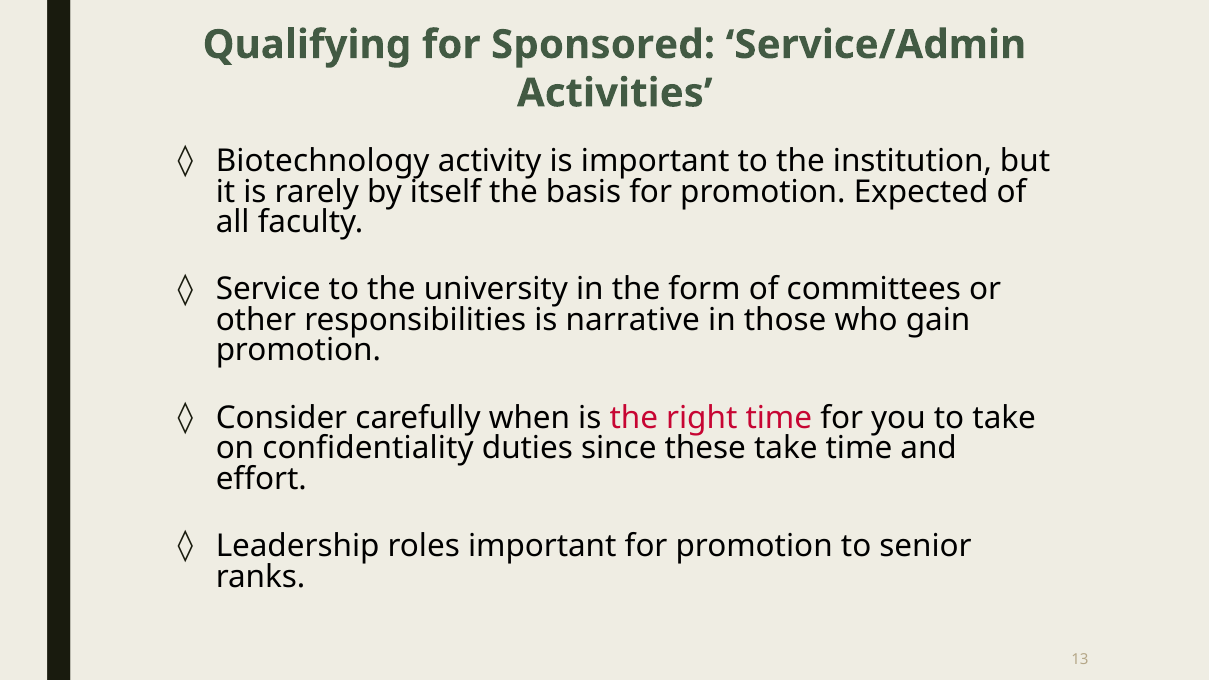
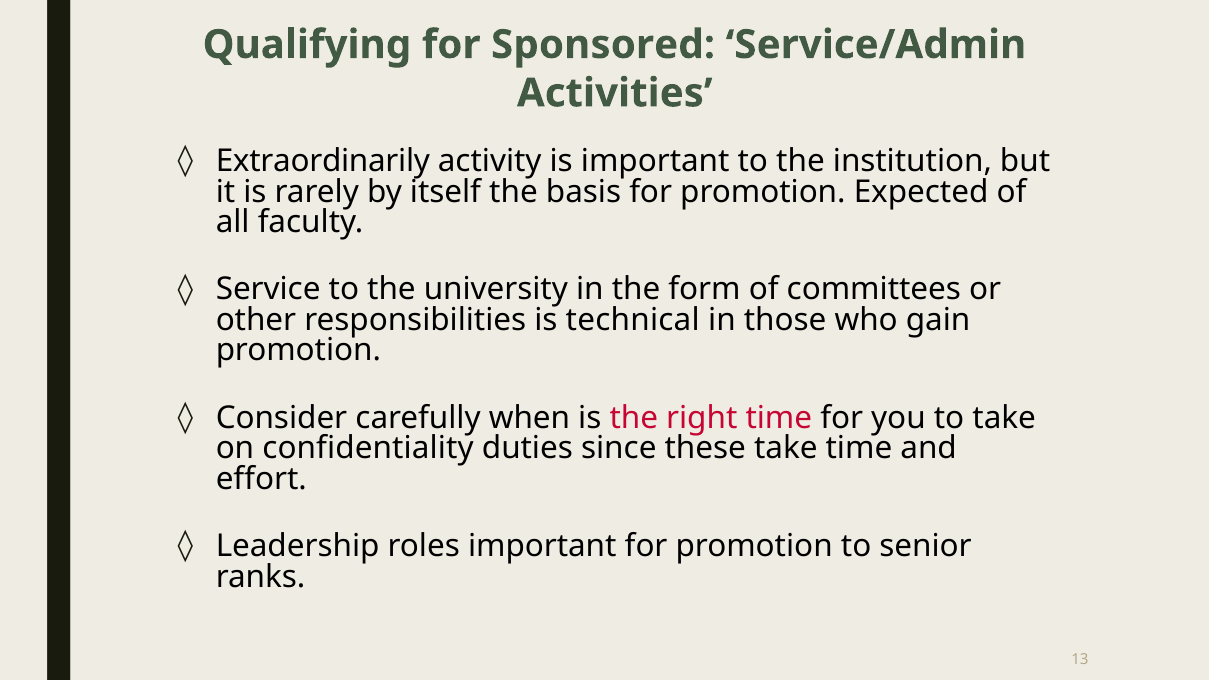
Biotechnology: Biotechnology -> Extraordinarily
narrative: narrative -> technical
